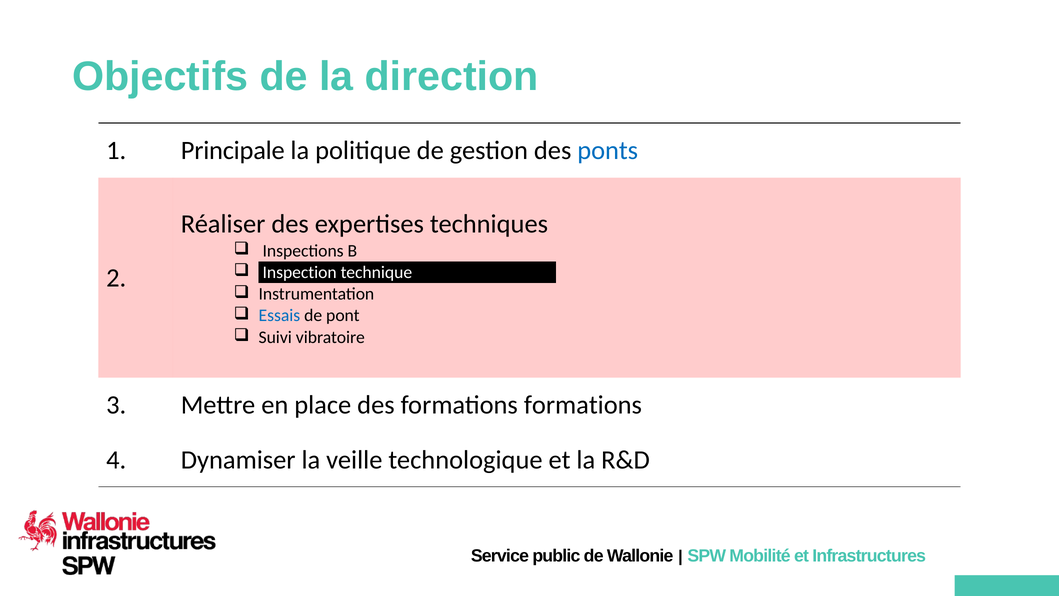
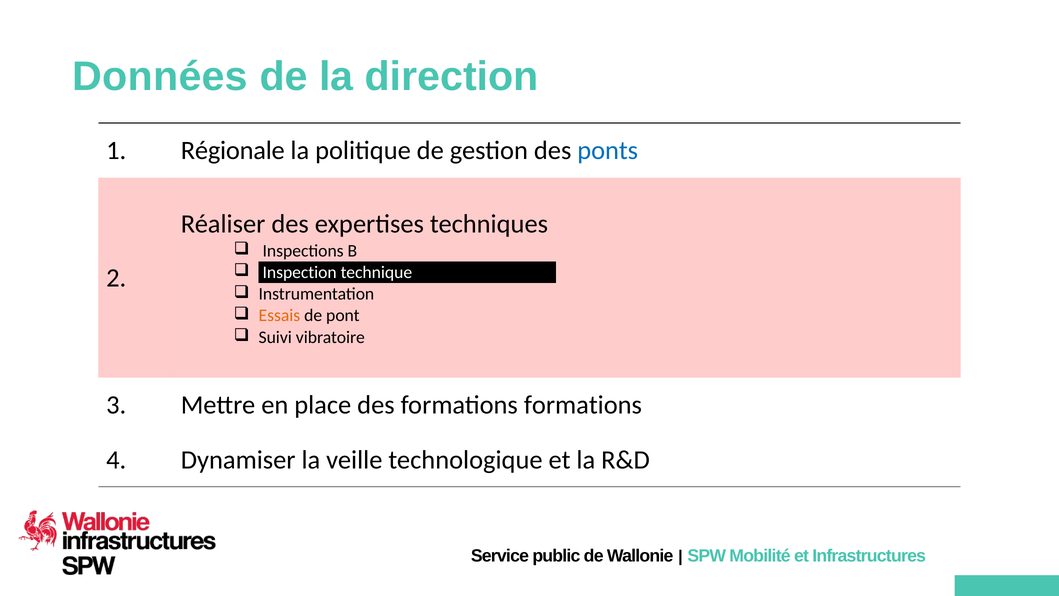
Objectifs: Objectifs -> Données
Principale: Principale -> Régionale
Essais colour: blue -> orange
